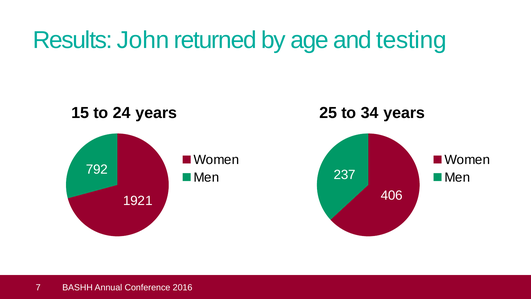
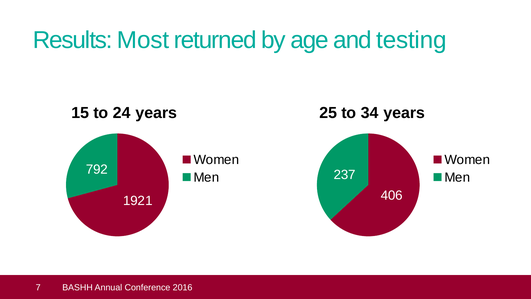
John: John -> Most
